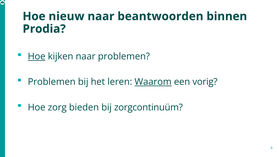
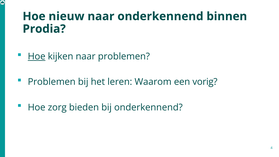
naar beantwoorden: beantwoorden -> onderkennend
Waarom underline: present -> none
bij zorgcontinuüm: zorgcontinuüm -> onderkennend
